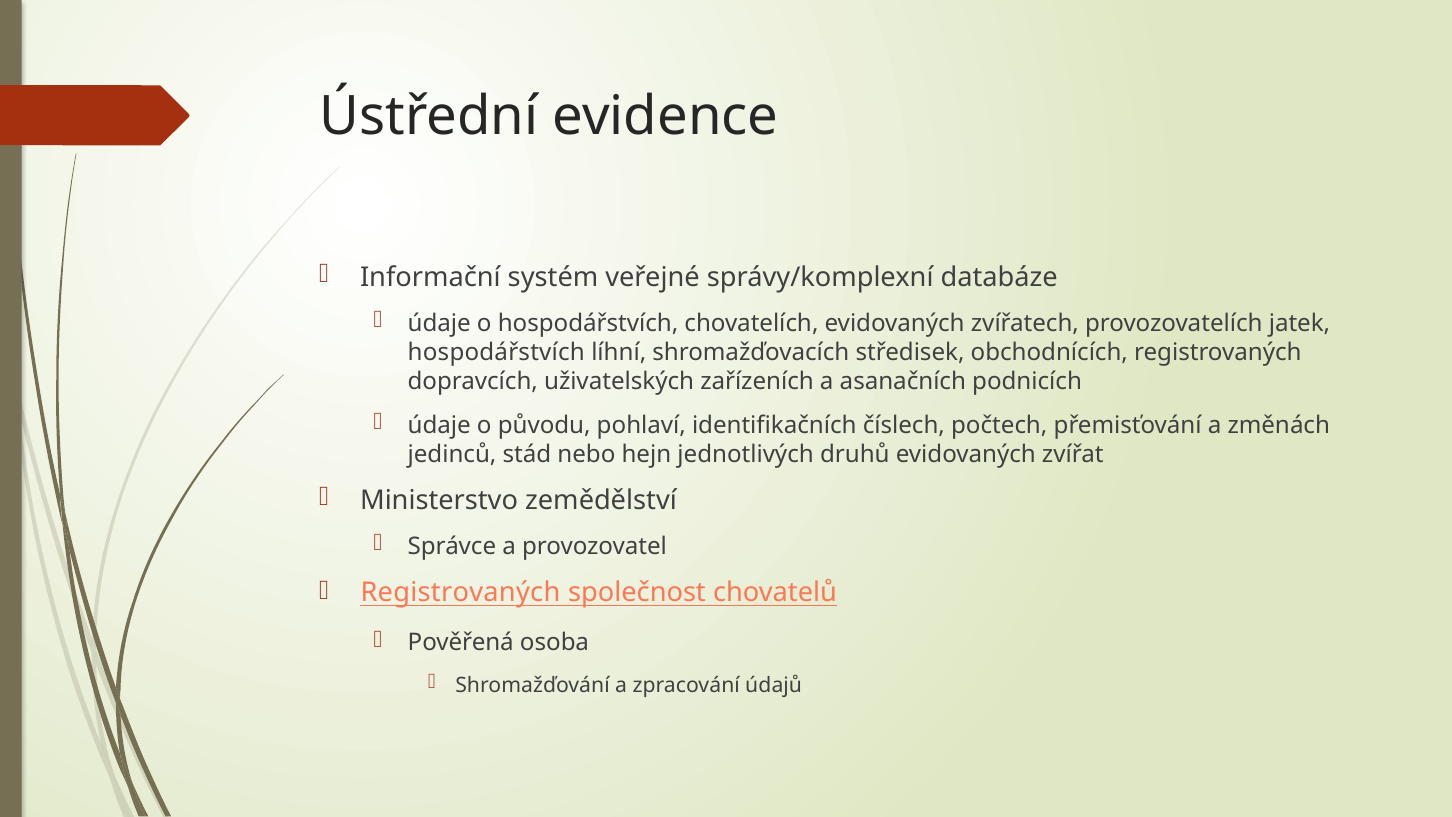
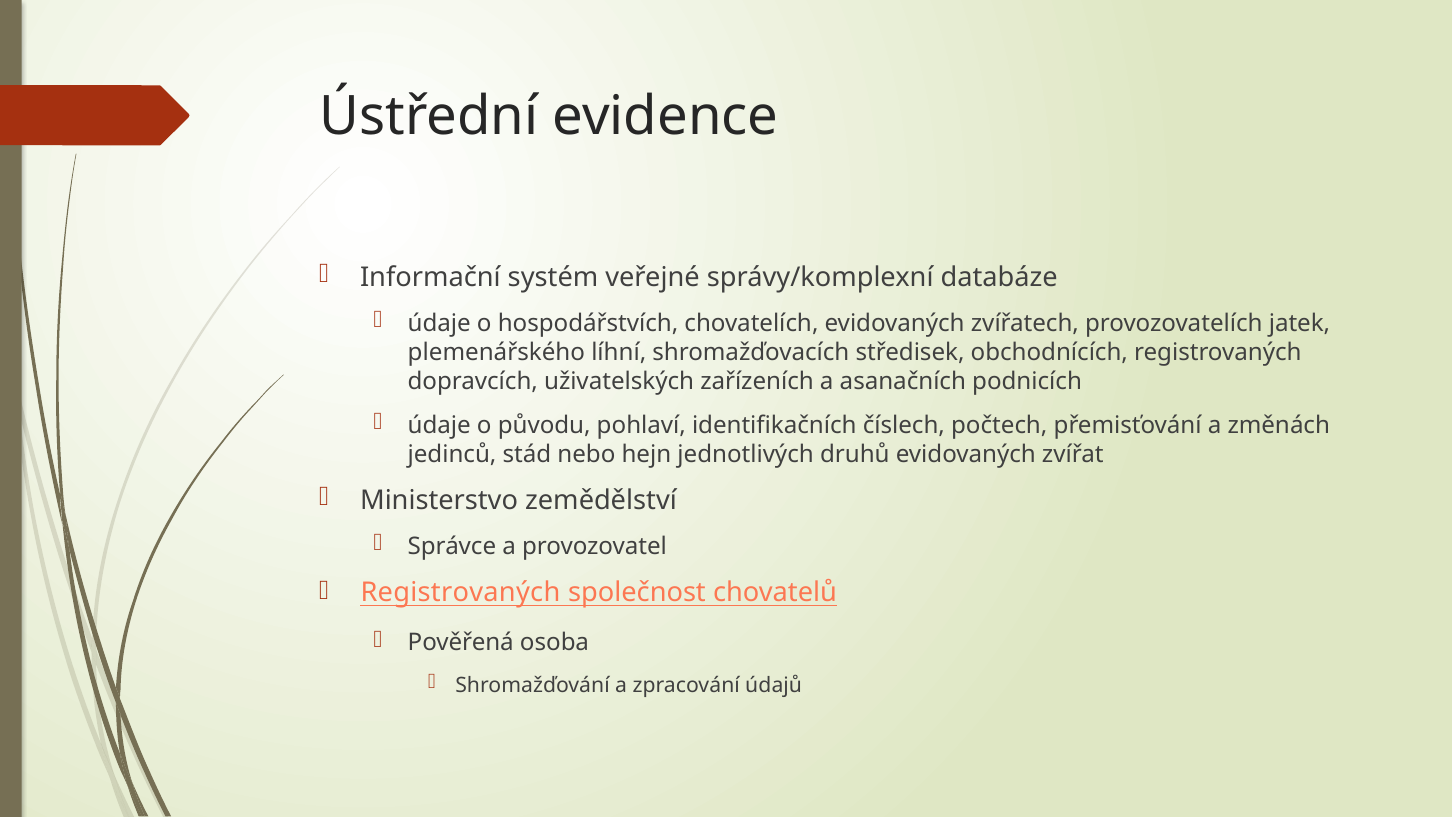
hospodářstvích at (496, 353): hospodářstvích -> plemenářského
